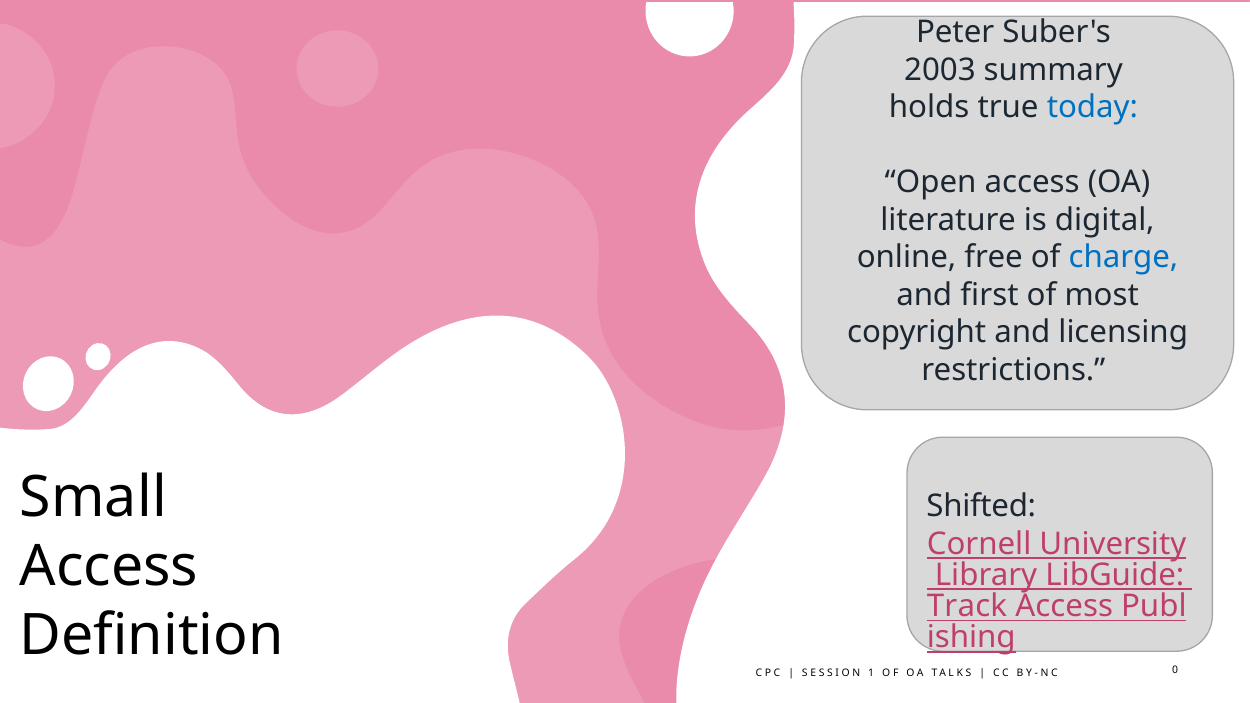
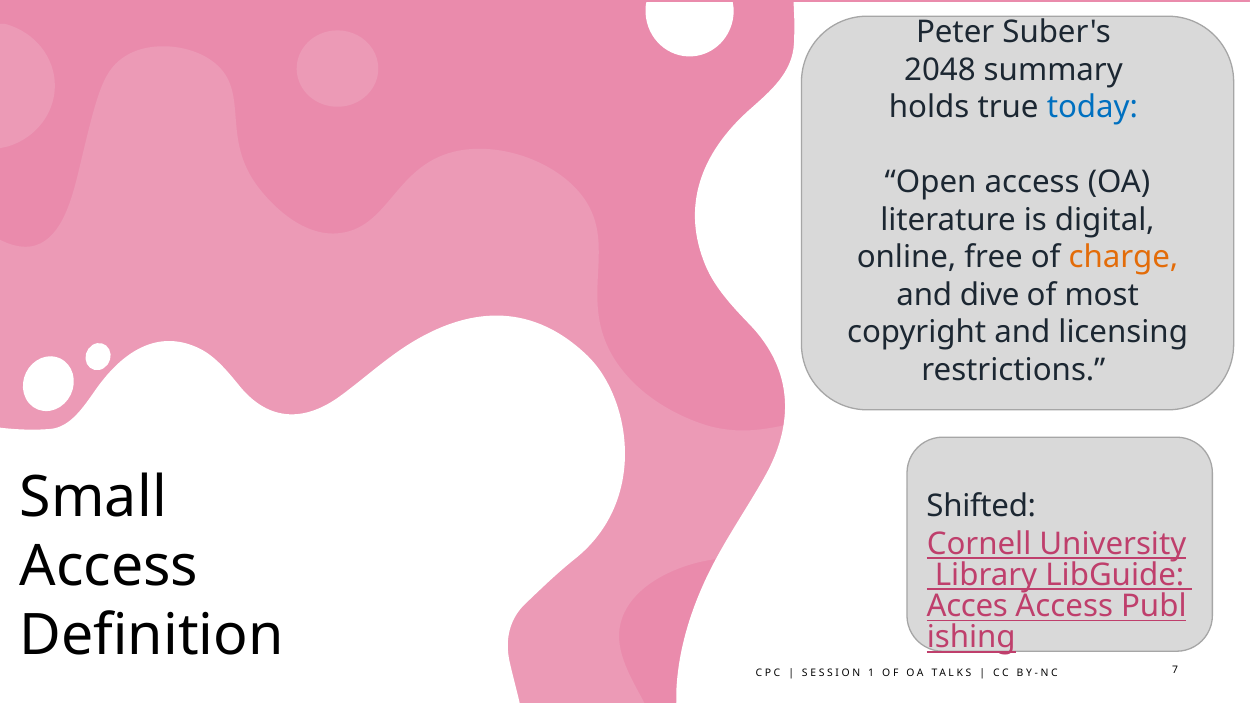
2003: 2003 -> 2048
charge colour: blue -> orange
first: first -> dive
Track: Track -> Acces
0: 0 -> 7
